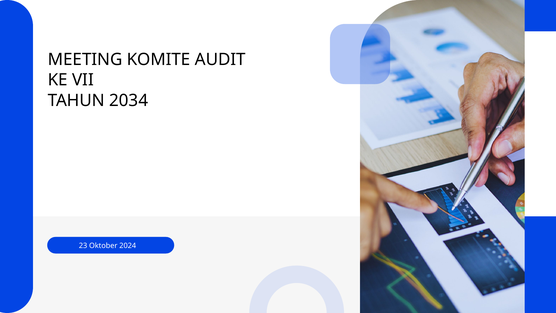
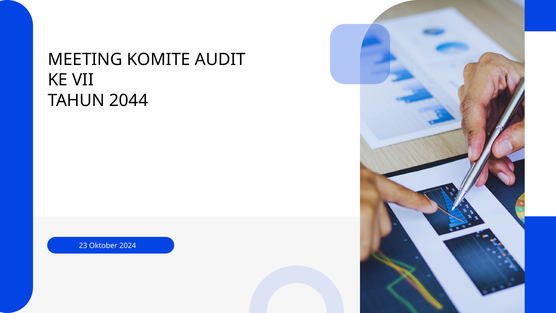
2034: 2034 -> 2044
